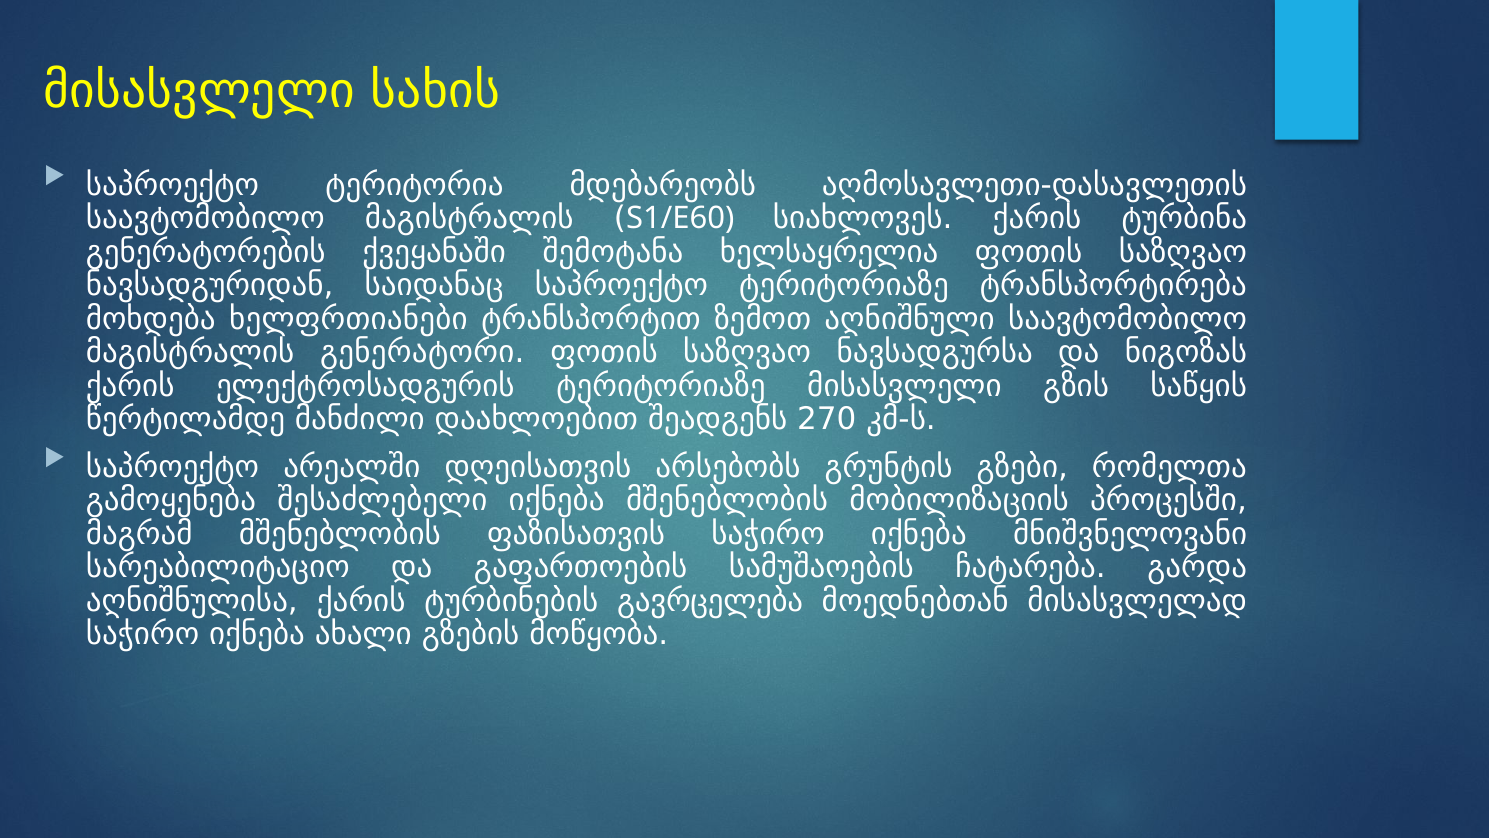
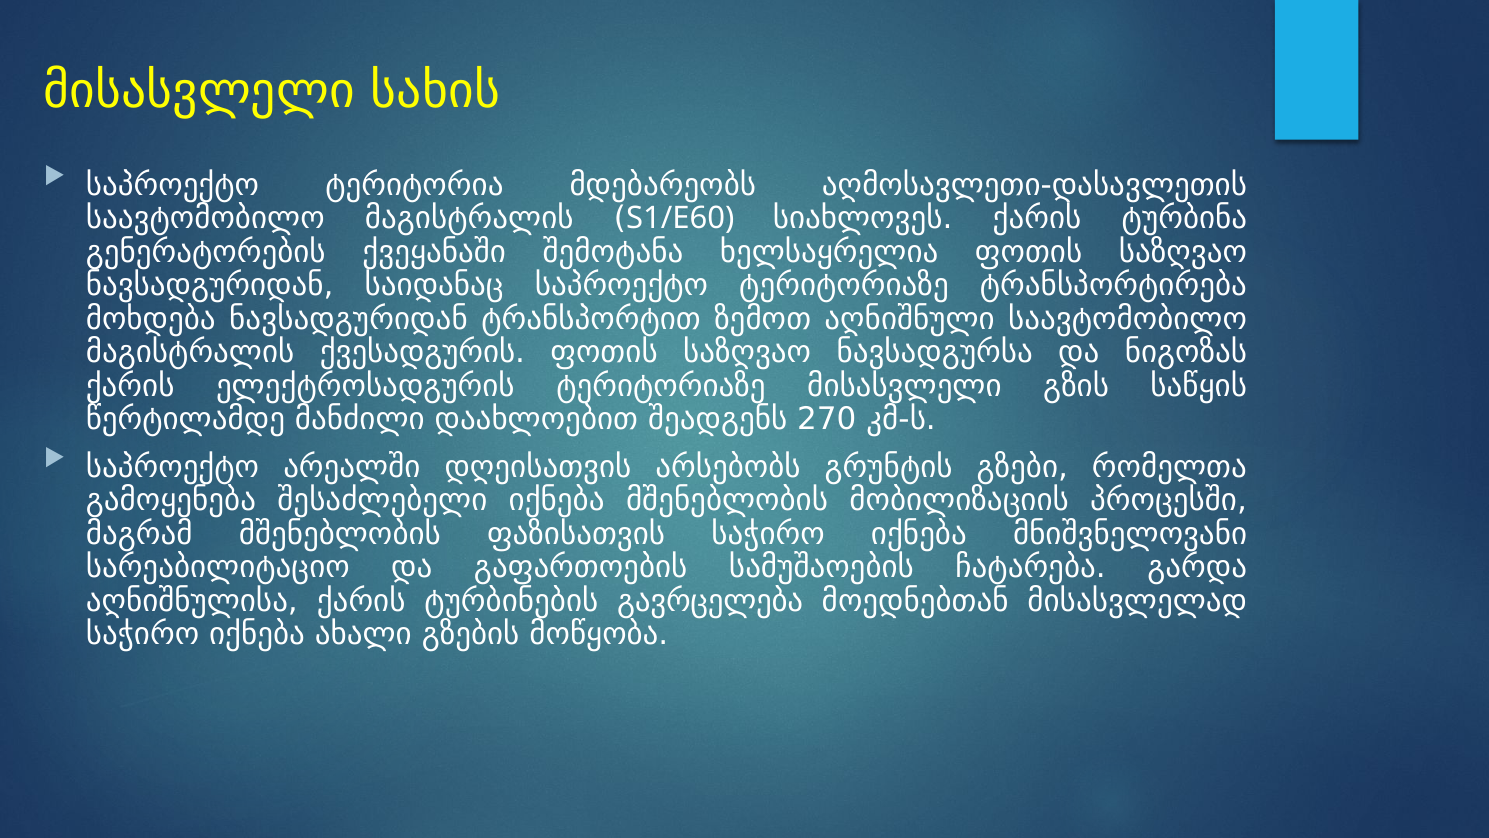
მოხდება ხელფრთიანები: ხელფრთიანები -> ნავსადგურიდან
გენერატორი: გენერატორი -> ქვესადგურის
